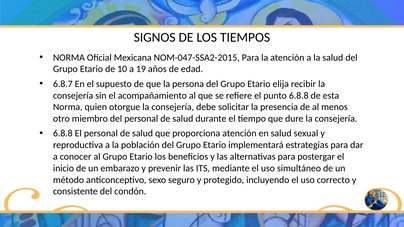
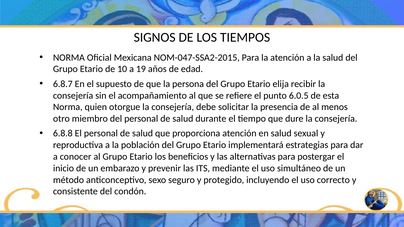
punto 6.8.8: 6.8.8 -> 6.0.5
